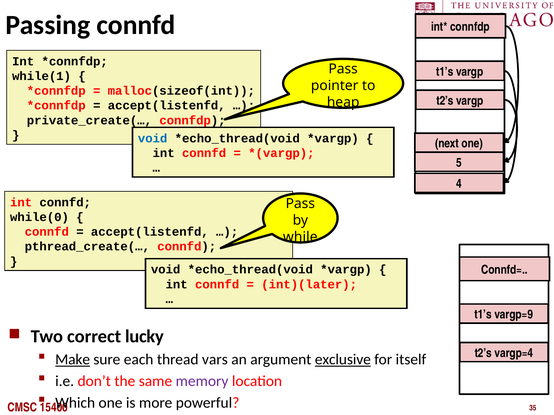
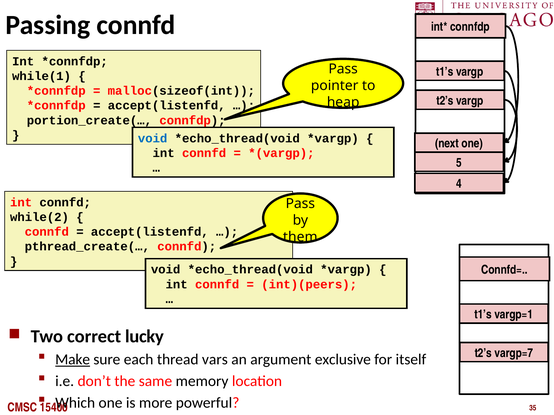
private_create(…: private_create(… -> portion_create(…
while(0: while(0 -> while(2
while: while -> them
int)(later: int)(later -> int)(peers
vargp=9: vargp=9 -> vargp=1
vargp=4: vargp=4 -> vargp=7
exclusive underline: present -> none
memory colour: purple -> black
